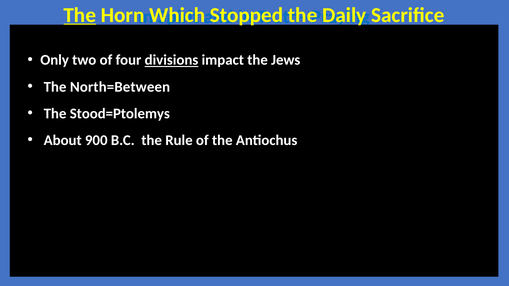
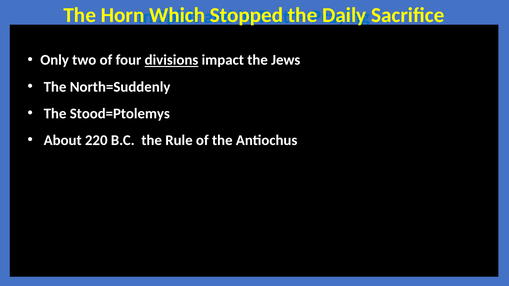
The at (80, 15) underline: present -> none
North=Between: North=Between -> North=Suddenly
900: 900 -> 220
